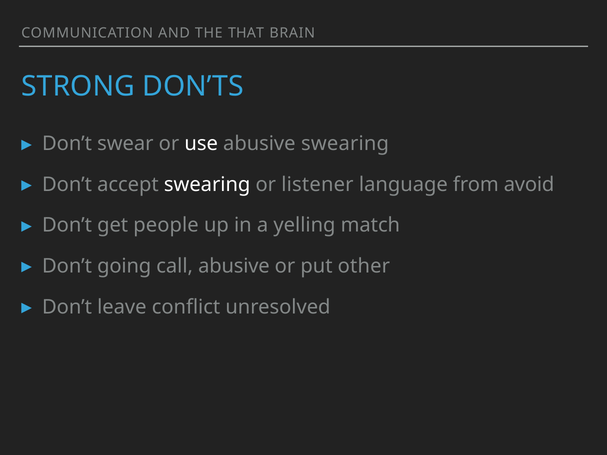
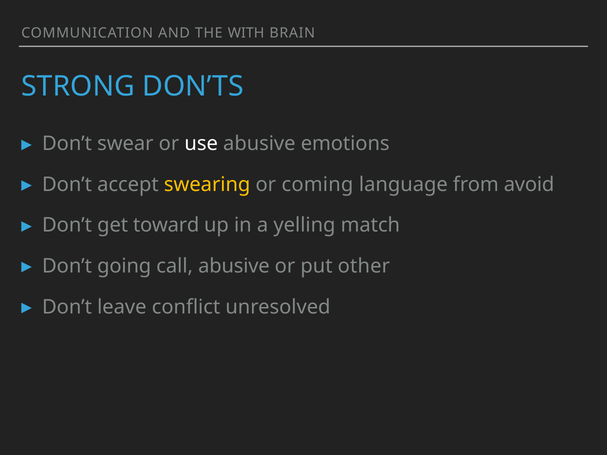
THAT: THAT -> WITH
abusive swearing: swearing -> emotions
swearing at (207, 185) colour: white -> yellow
listener: listener -> coming
people: people -> toward
